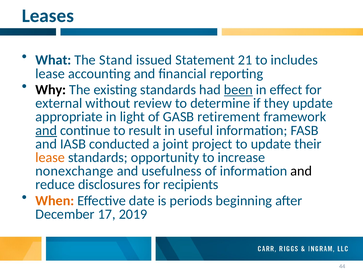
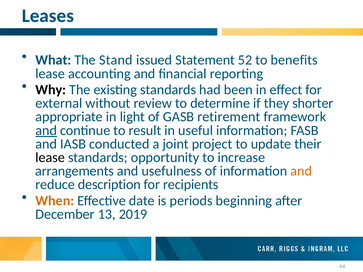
21: 21 -> 52
includes: includes -> benefits
been underline: present -> none
they update: update -> shorter
lease at (50, 158) colour: orange -> black
nonexchange: nonexchange -> arrangements
and at (301, 171) colour: black -> orange
disclosures: disclosures -> description
17: 17 -> 13
